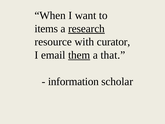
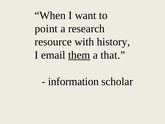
items: items -> point
research underline: present -> none
curator: curator -> history
